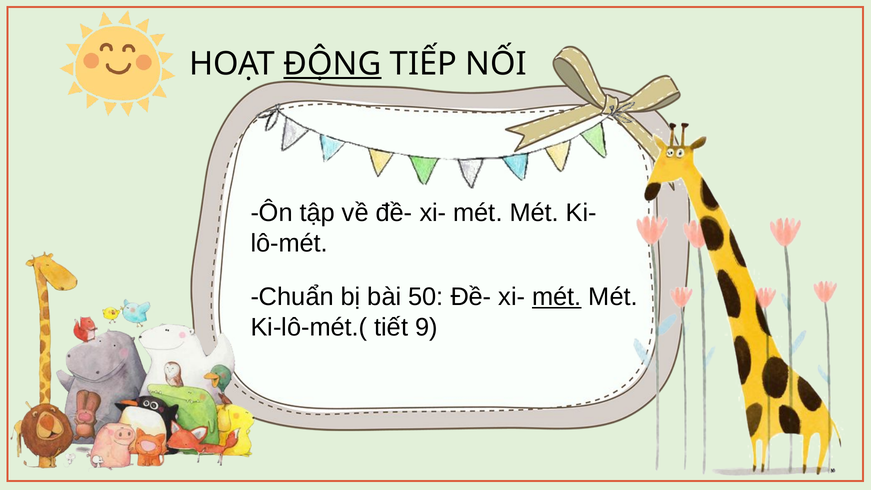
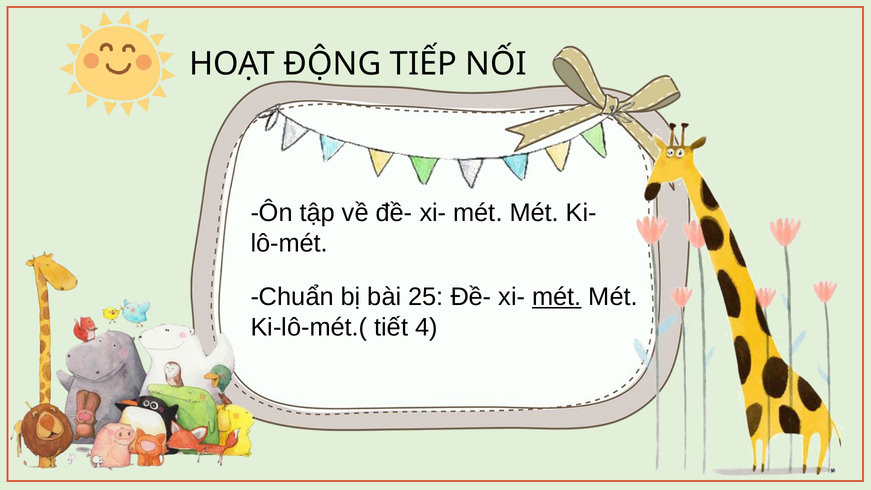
ĐỘNG underline: present -> none
50: 50 -> 25
9: 9 -> 4
